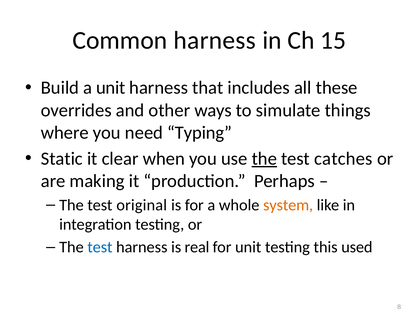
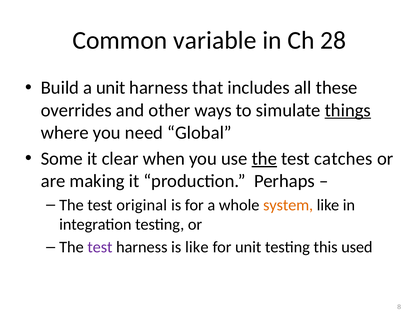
Common harness: harness -> variable
15: 15 -> 28
things underline: none -> present
Typing: Typing -> Global
Static: Static -> Some
test at (100, 247) colour: blue -> purple
is real: real -> like
